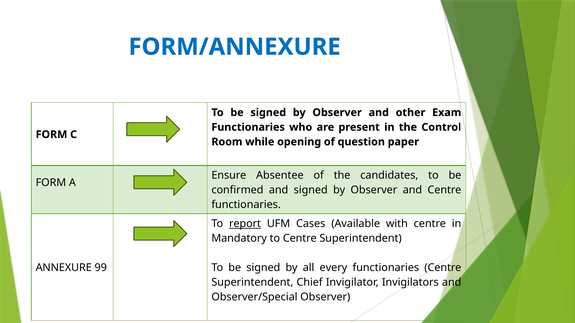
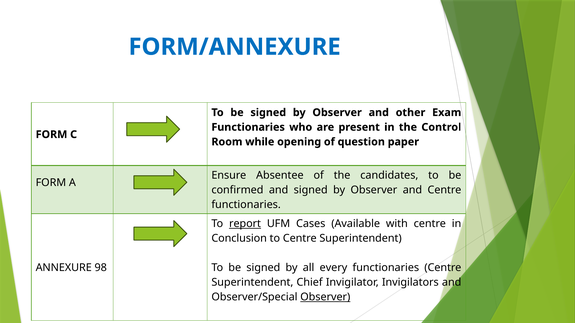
Mandatory: Mandatory -> Conclusion
99: 99 -> 98
Observer at (325, 297) underline: none -> present
